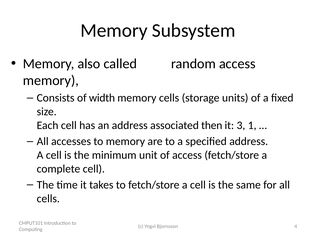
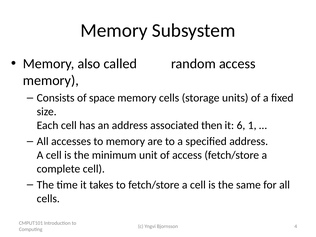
width: width -> space
3: 3 -> 6
